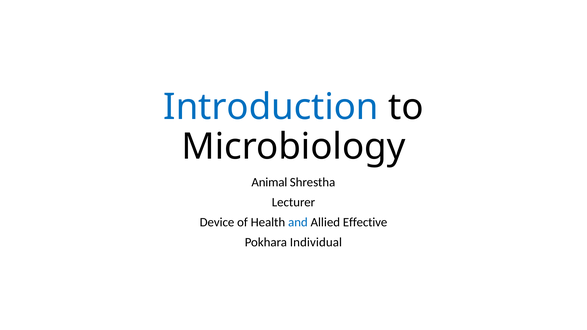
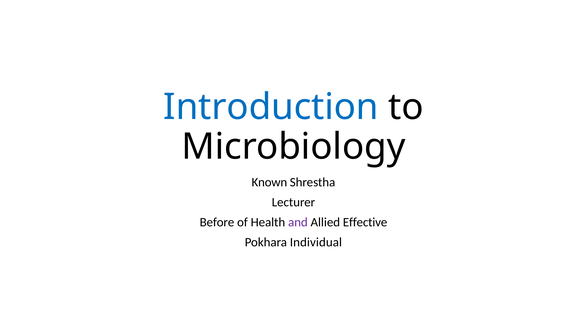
Animal: Animal -> Known
Device: Device -> Before
and colour: blue -> purple
